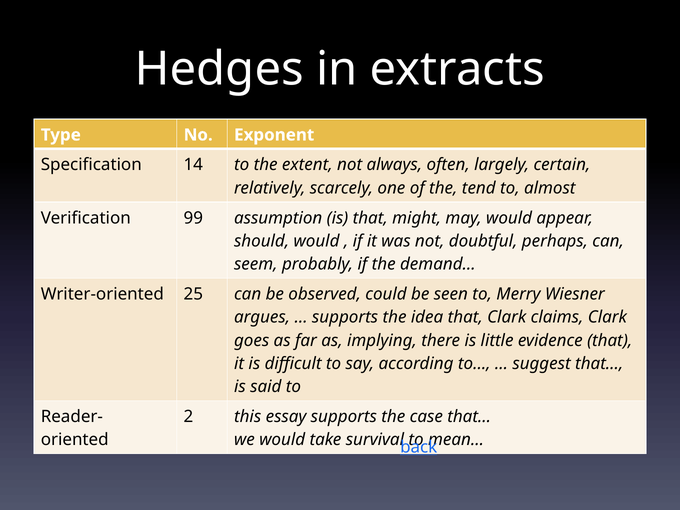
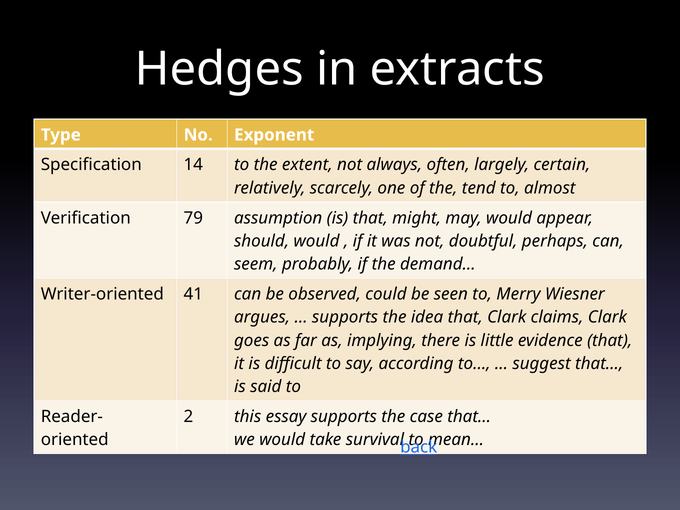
99: 99 -> 79
25: 25 -> 41
